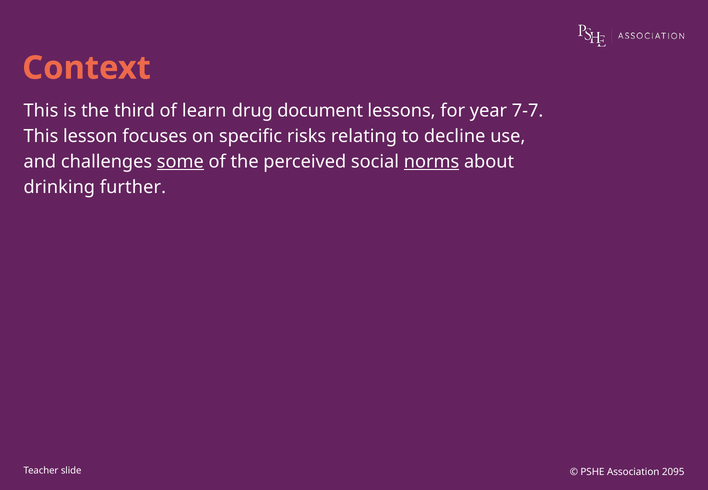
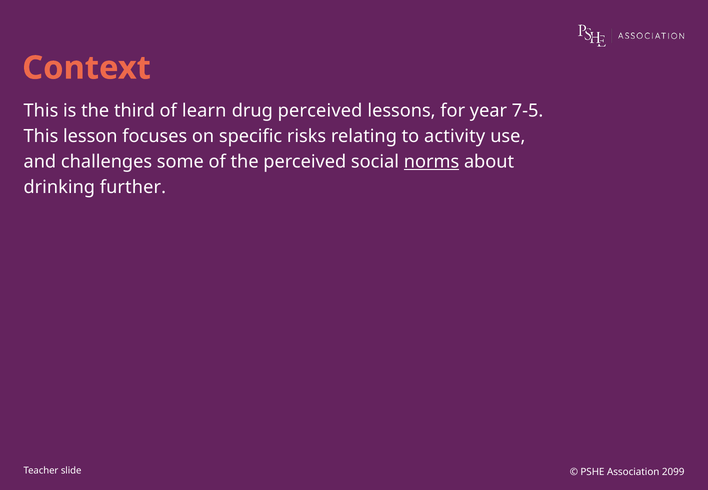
drug document: document -> perceived
7-7: 7-7 -> 7-5
decline: decline -> activity
some underline: present -> none
2095: 2095 -> 2099
